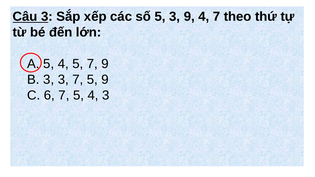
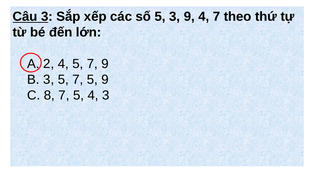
A 5: 5 -> 2
3 3: 3 -> 5
6: 6 -> 8
